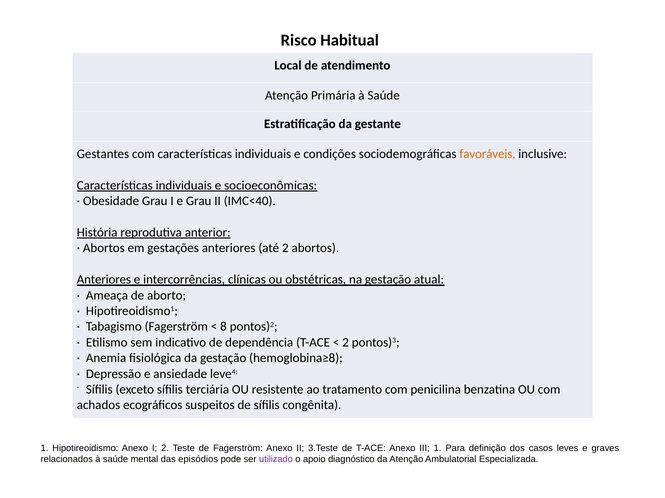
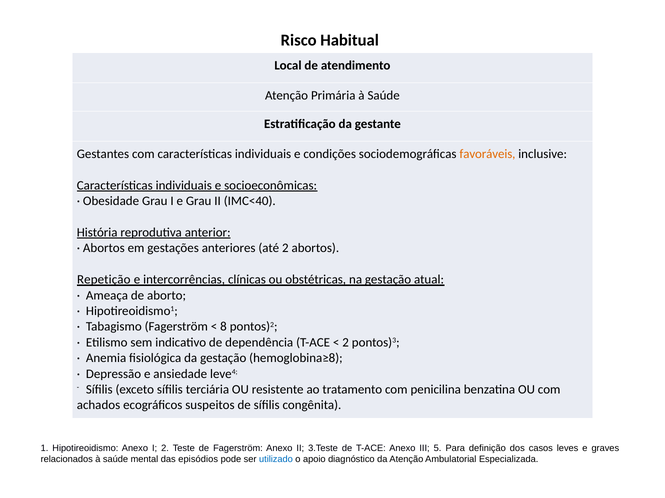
Anteriores at (104, 280): Anteriores -> Repetição
III 1: 1 -> 5
utilizado colour: purple -> blue
